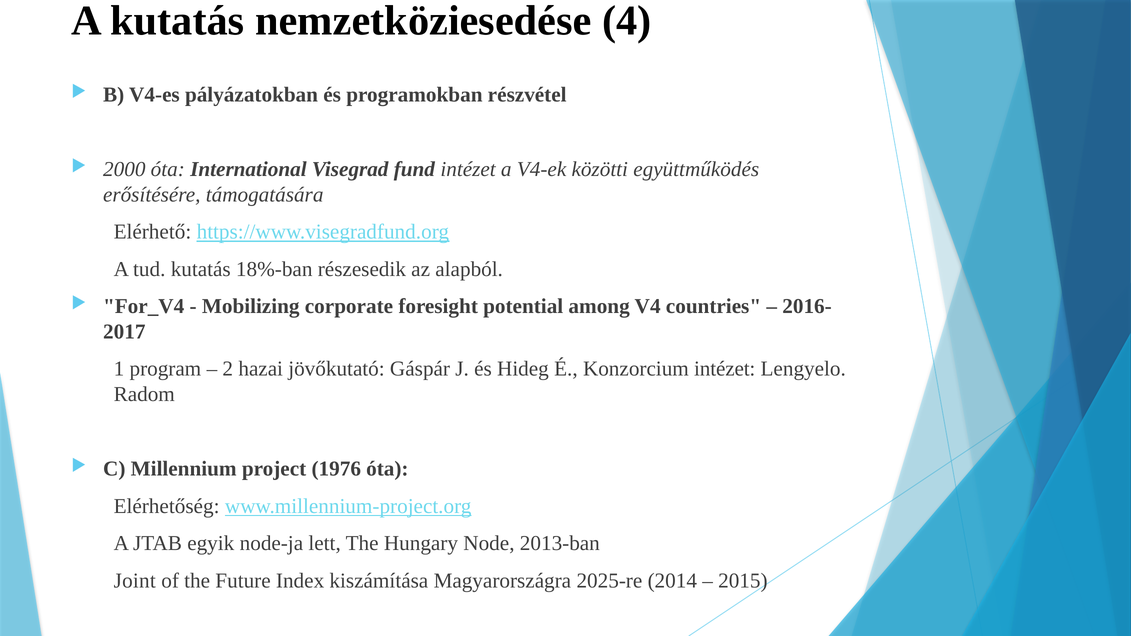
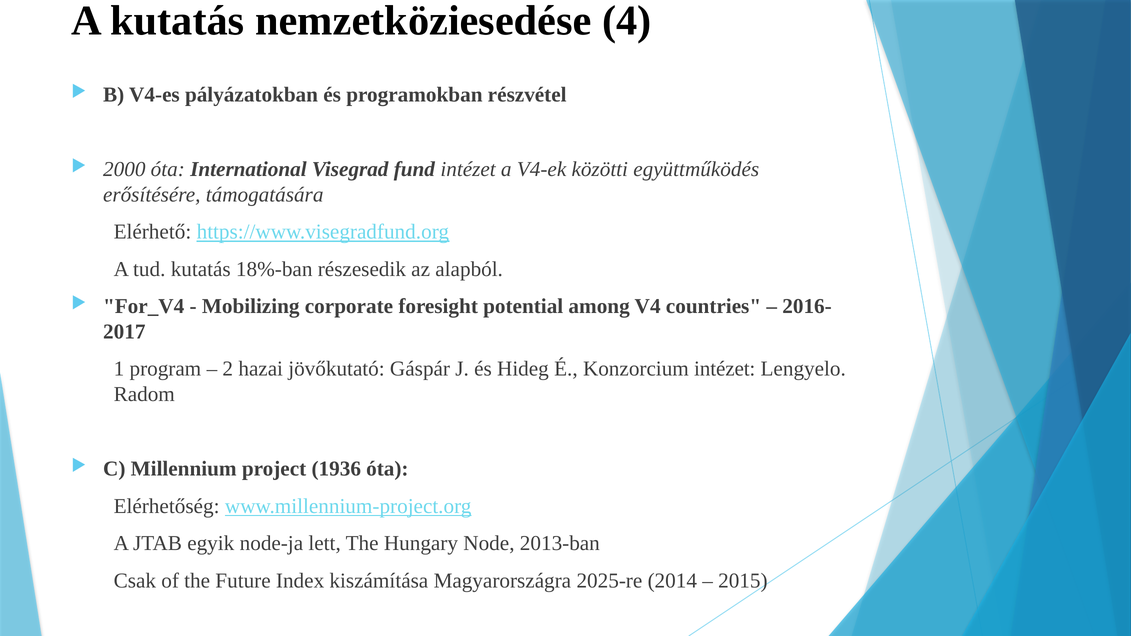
1976: 1976 -> 1936
Joint: Joint -> Csak
